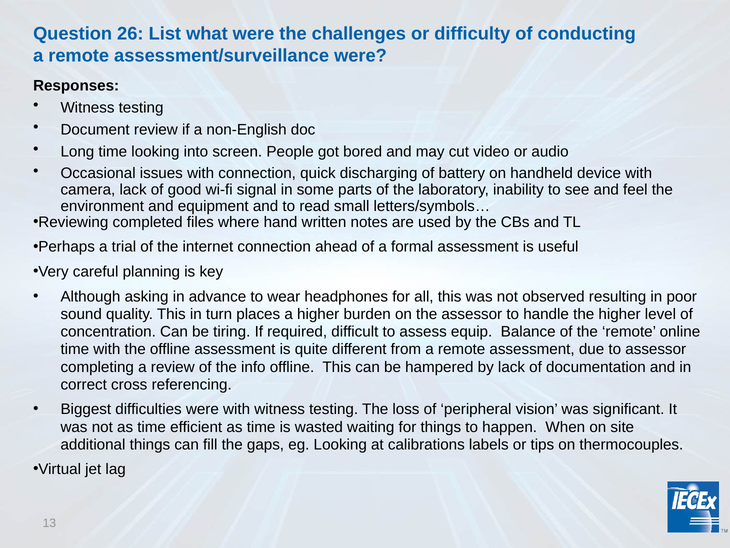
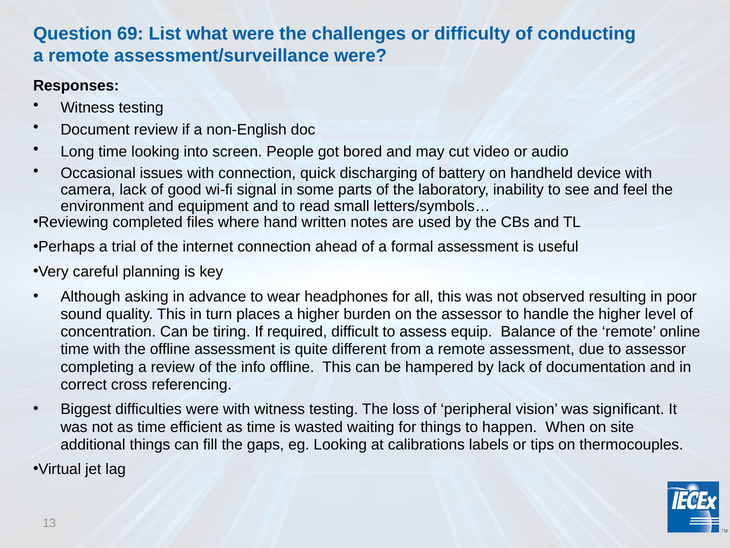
26: 26 -> 69
